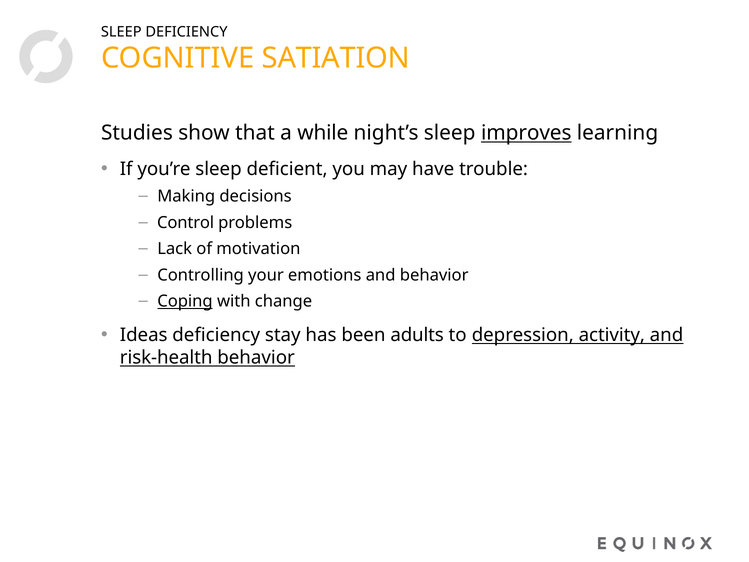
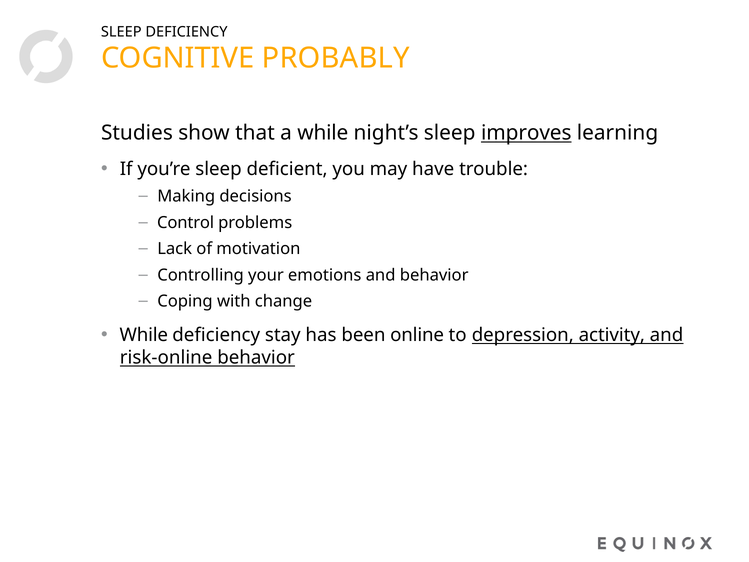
SATIATION: SATIATION -> PROBABLY
Coping underline: present -> none
Ideas at (144, 335): Ideas -> While
adults: adults -> online
risk-health: risk-health -> risk-online
